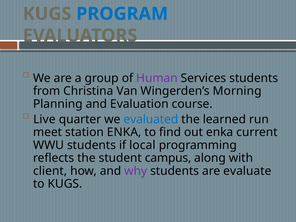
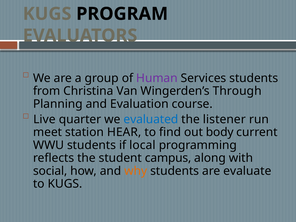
PROGRAM colour: blue -> black
Morning: Morning -> Through
learned: learned -> listener
station ENKA: ENKA -> HEAR
out enka: enka -> body
client: client -> social
why colour: purple -> orange
